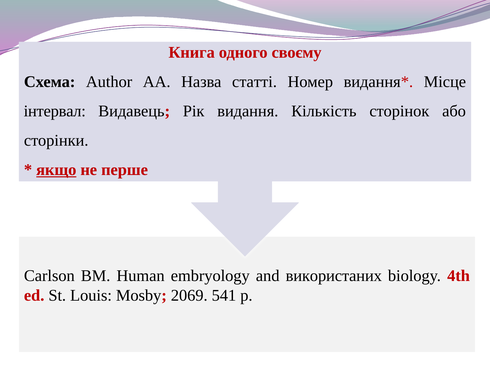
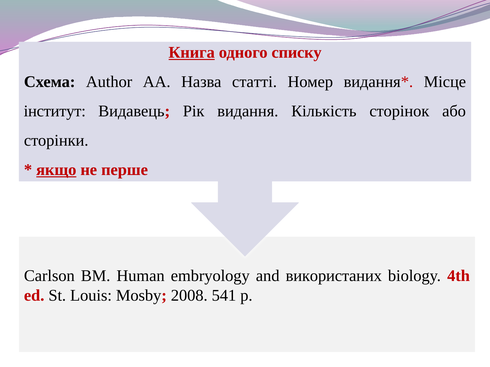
Книга underline: none -> present
своєму: своєму -> списку
інтервал: інтервал -> інститут
2069: 2069 -> 2008
